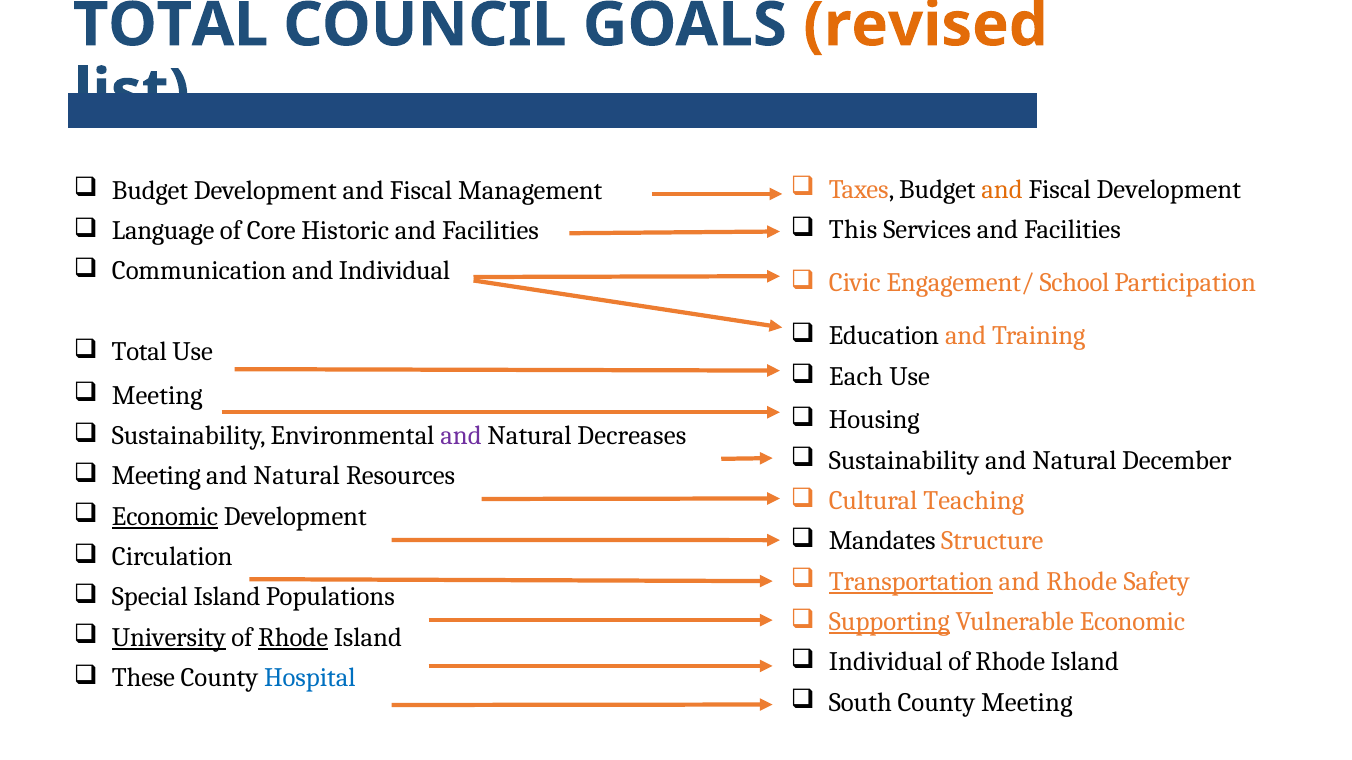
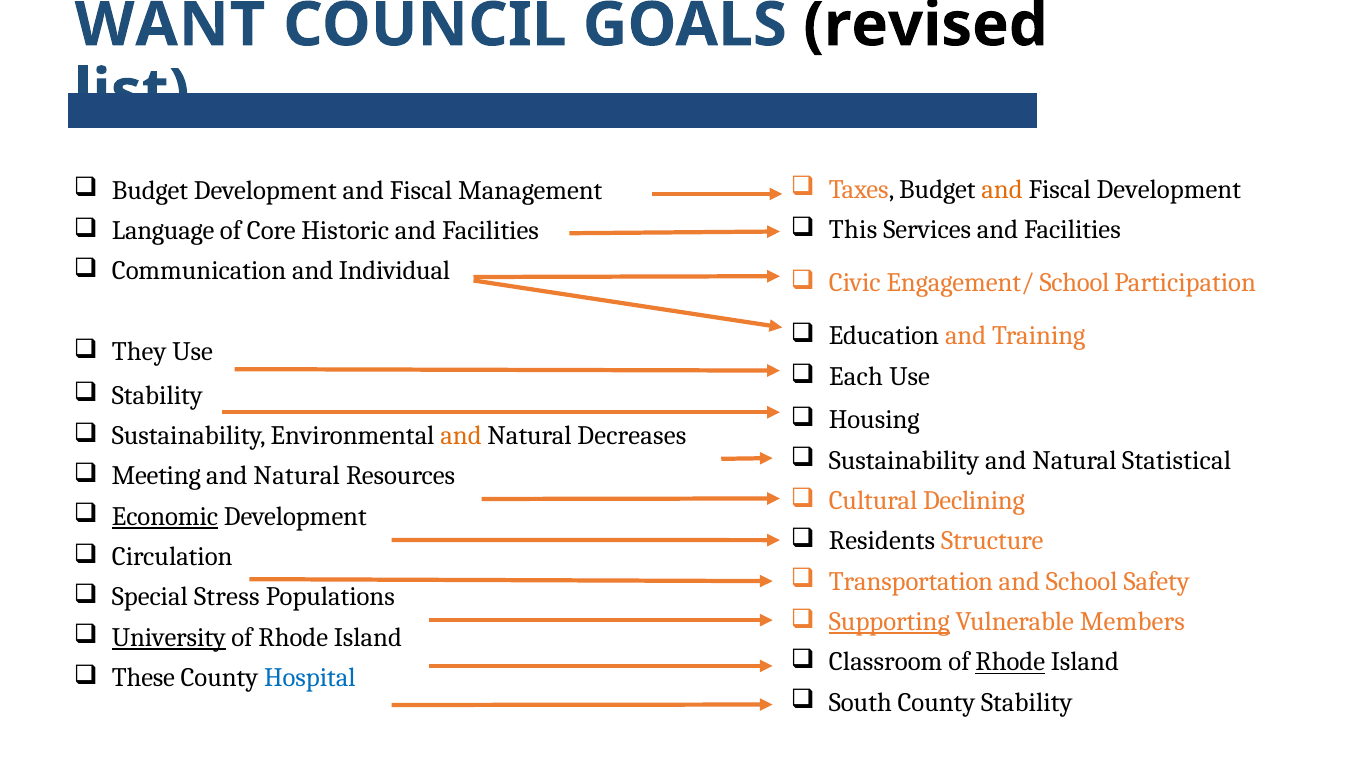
TOTAL at (171, 25): TOTAL -> WANT
revised colour: orange -> black
Total at (139, 352): Total -> They
Meeting at (157, 396): Meeting -> Stability
and at (461, 436) colour: purple -> orange
December: December -> Statistical
Teaching: Teaching -> Declining
Mandates: Mandates -> Residents
Transportation underline: present -> none
and Rhode: Rhode -> School
Special Island: Island -> Stress
Vulnerable Economic: Economic -> Members
Rhode at (293, 638) underline: present -> none
Individual at (886, 662): Individual -> Classroom
Rhode at (1010, 662) underline: none -> present
County Meeting: Meeting -> Stability
